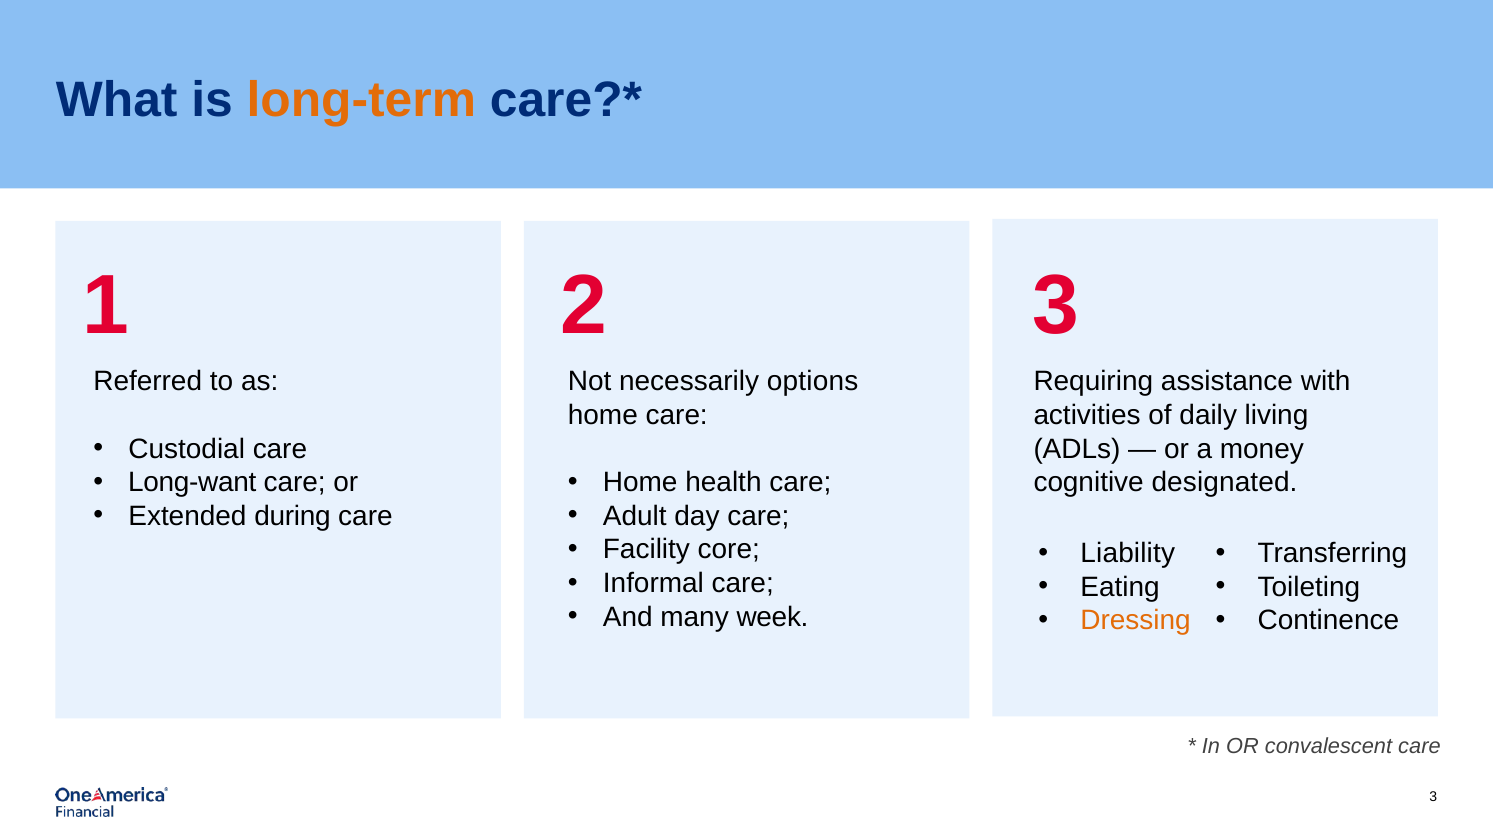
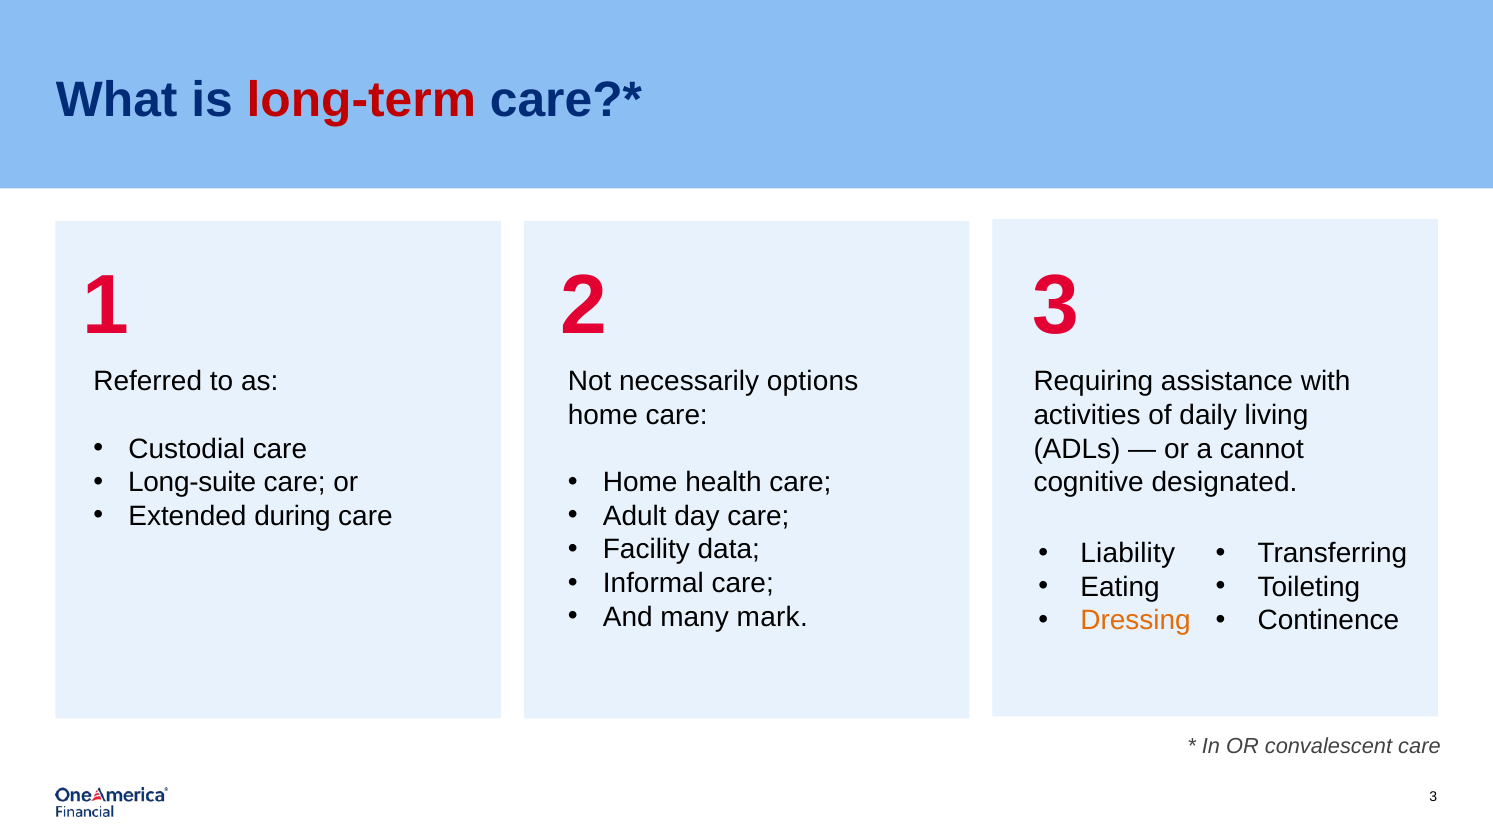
long-term colour: orange -> red
money: money -> cannot
Long-want: Long-want -> Long-suite
core: core -> data
week: week -> mark
